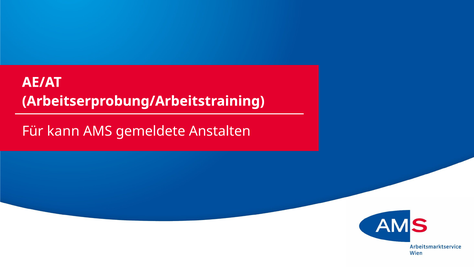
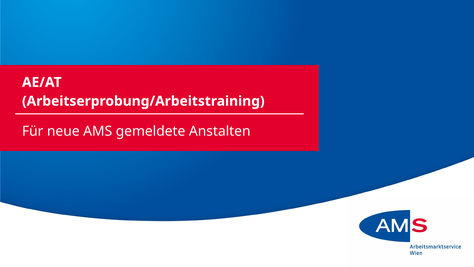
kann: kann -> neue
